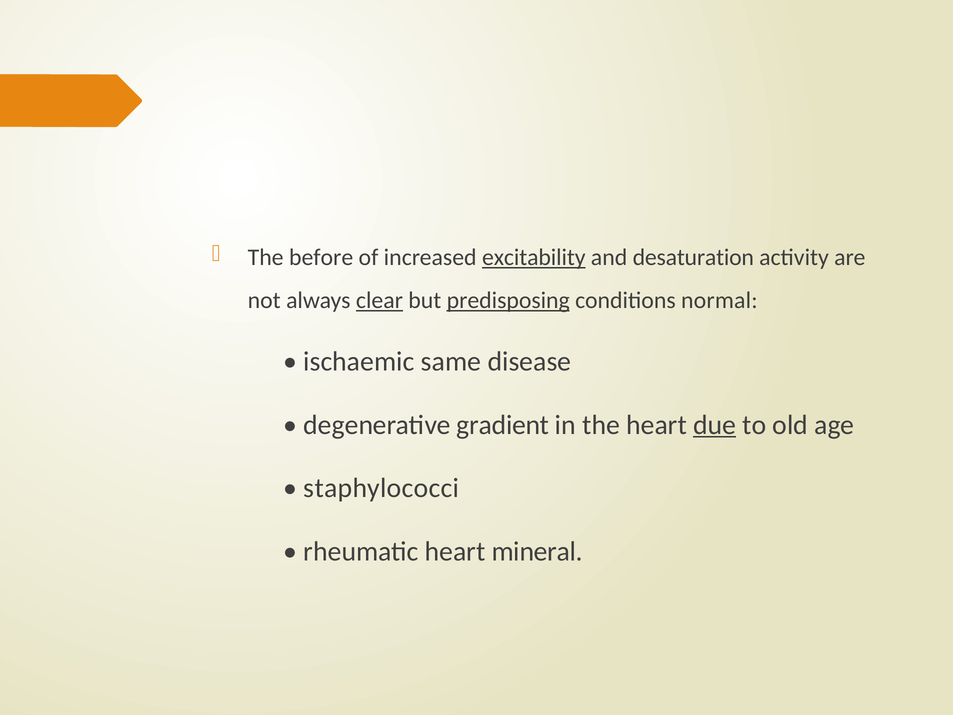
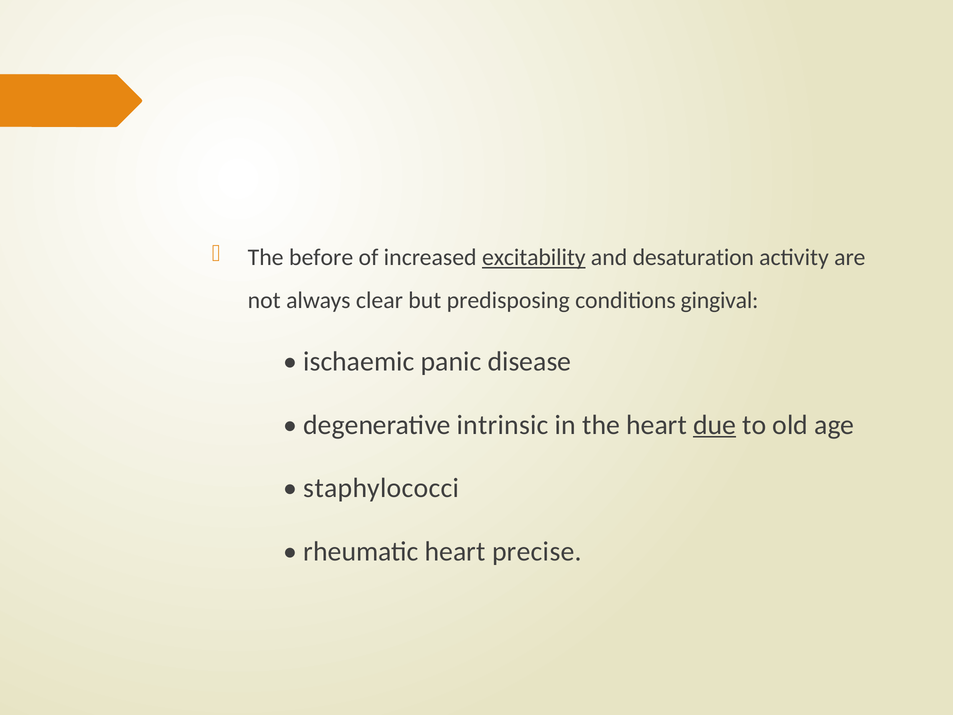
clear underline: present -> none
predisposing underline: present -> none
normal: normal -> gingival
same: same -> panic
gradient: gradient -> intrinsic
mineral: mineral -> precise
